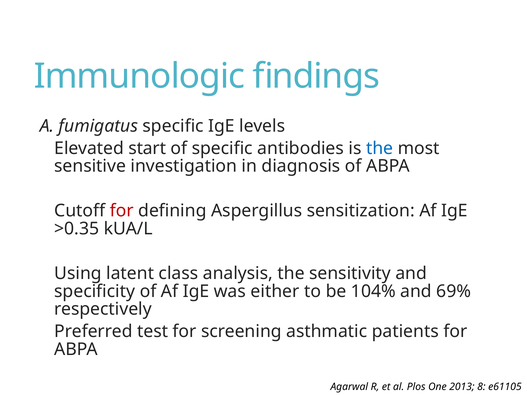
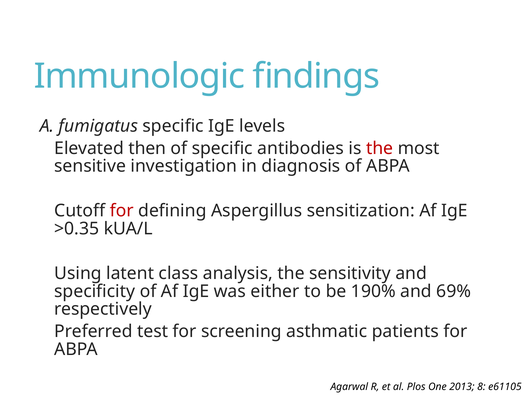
start: start -> then
the at (380, 148) colour: blue -> red
104%: 104% -> 190%
